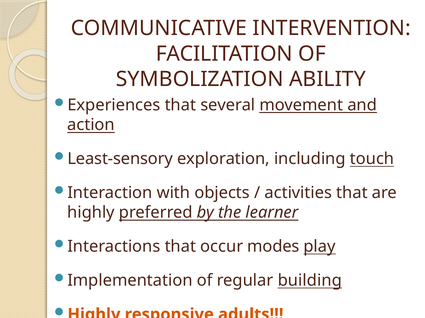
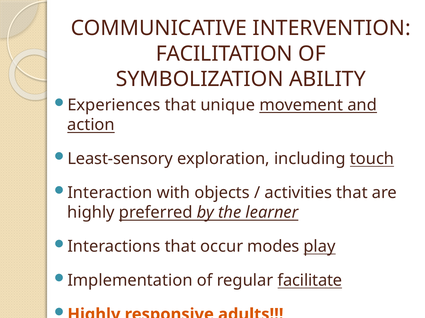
several: several -> unique
building: building -> facilitate
